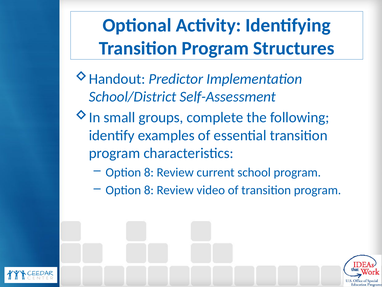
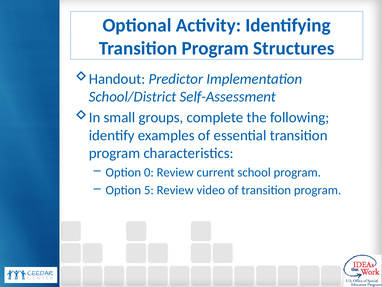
8 at (149, 172): 8 -> 0
8 at (149, 190): 8 -> 5
